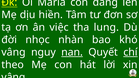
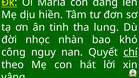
việc: việc -> tinh
vâng at (13, 52): vâng -> công
nan underline: present -> none
